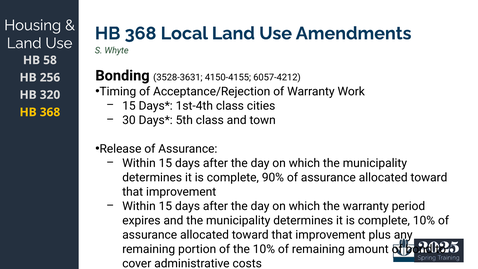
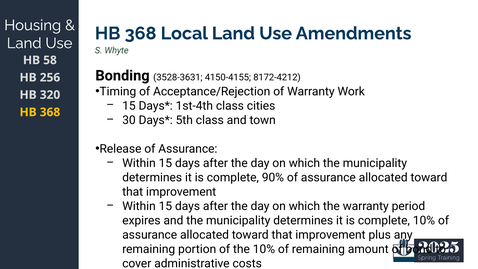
6057-4212: 6057-4212 -> 8172-4212
